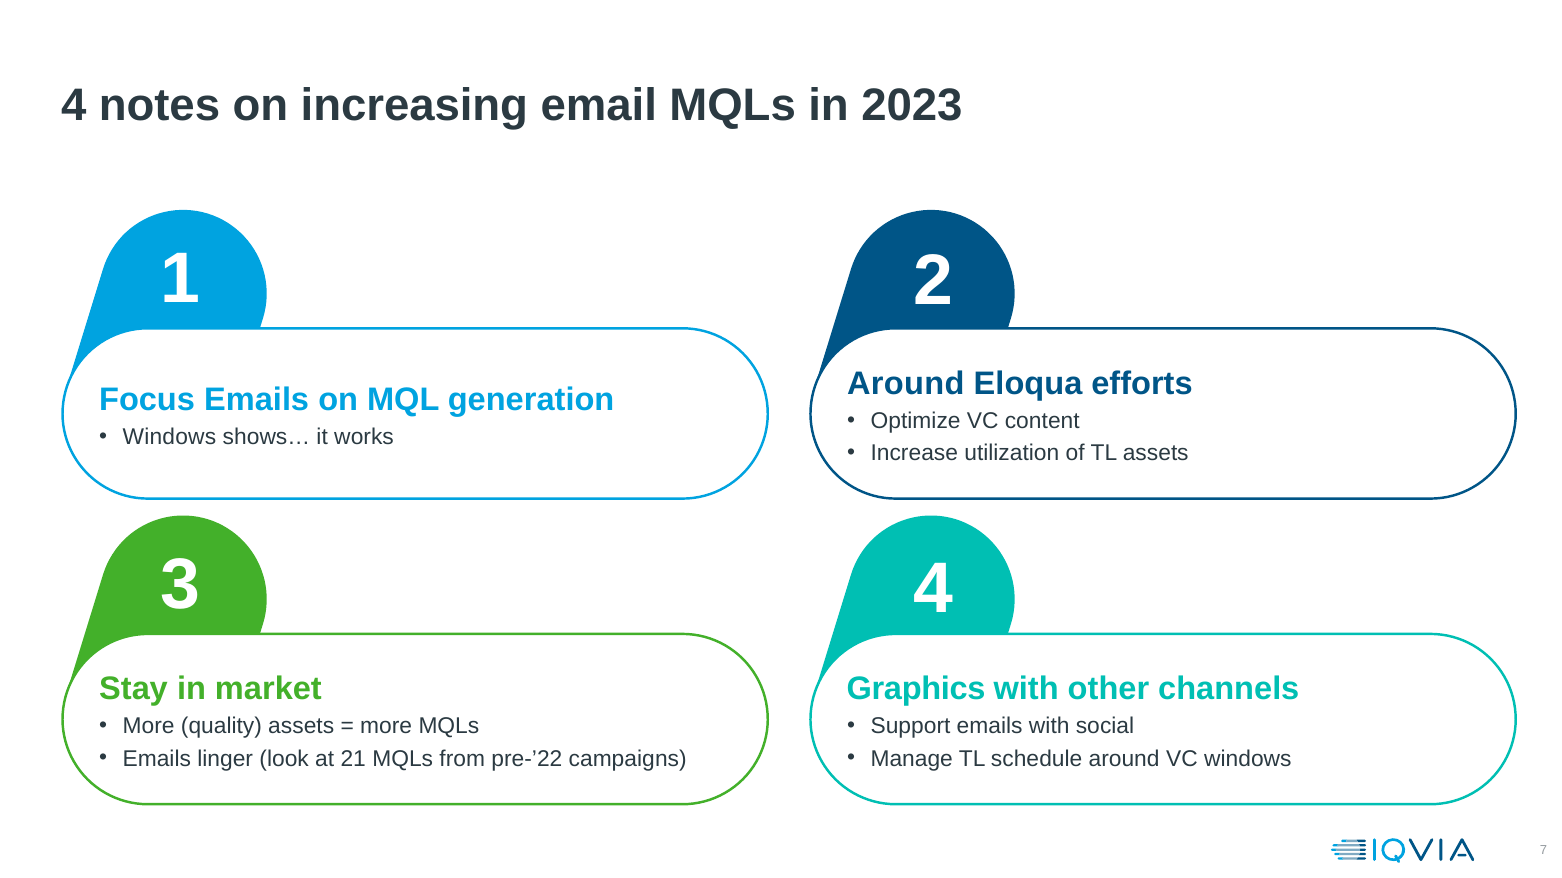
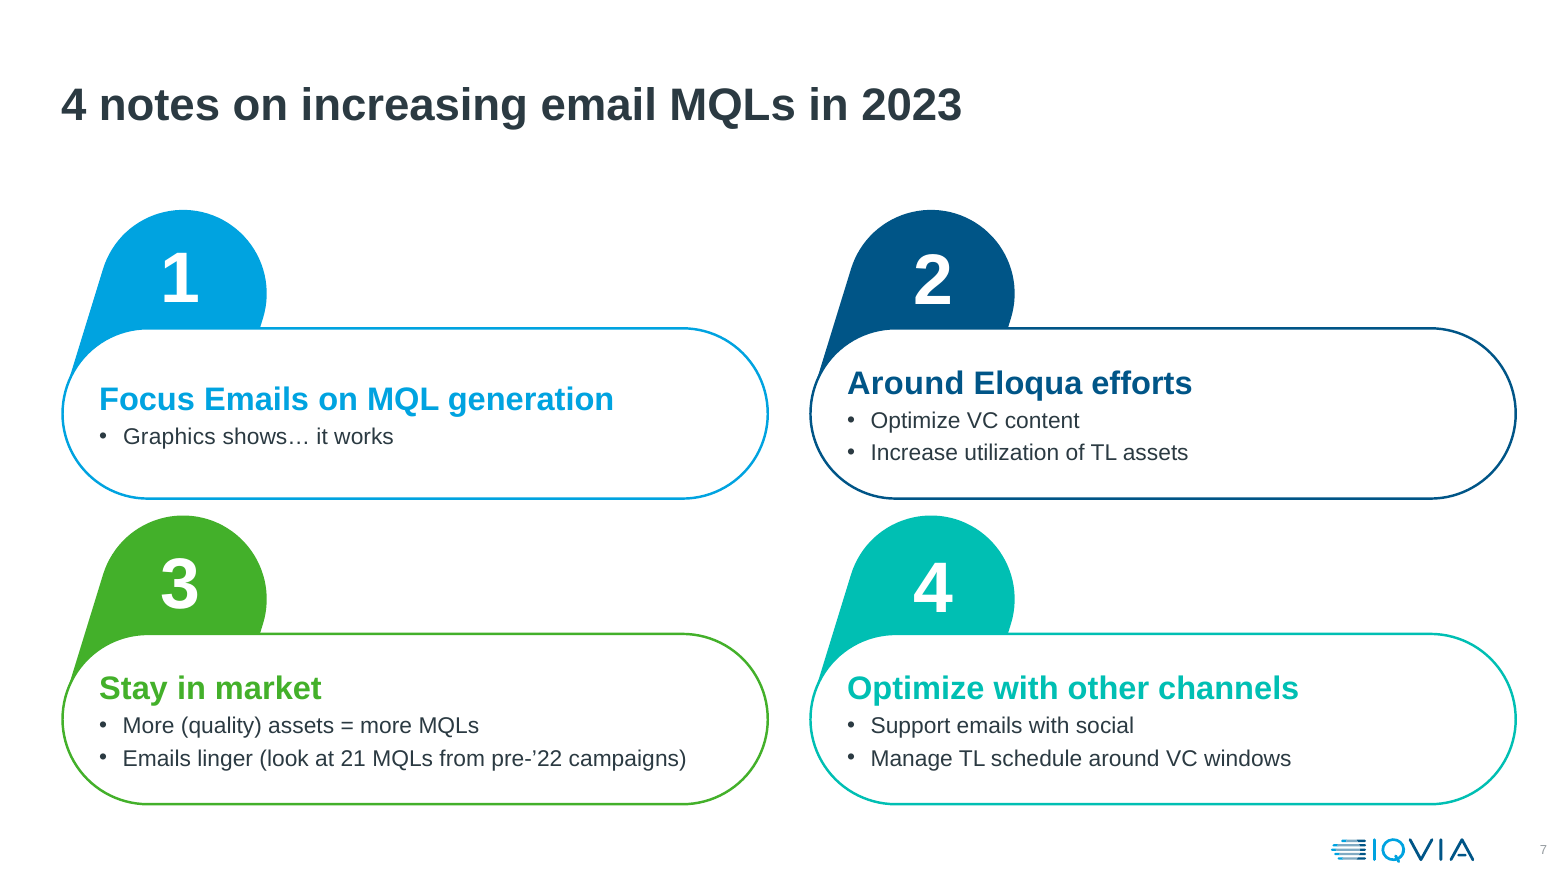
Windows at (169, 437): Windows -> Graphics
Graphics at (916, 690): Graphics -> Optimize
